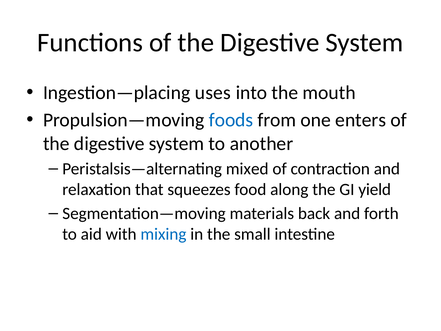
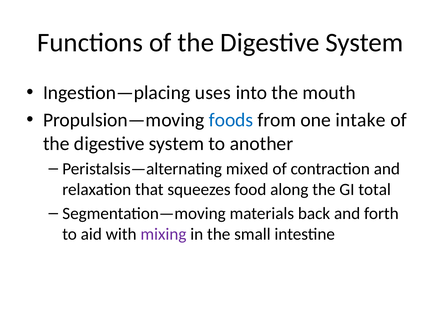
enters: enters -> intake
yield: yield -> total
mixing colour: blue -> purple
